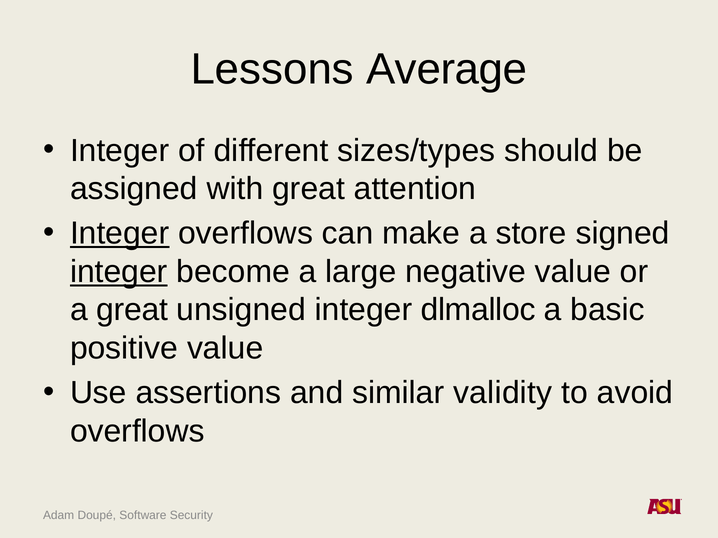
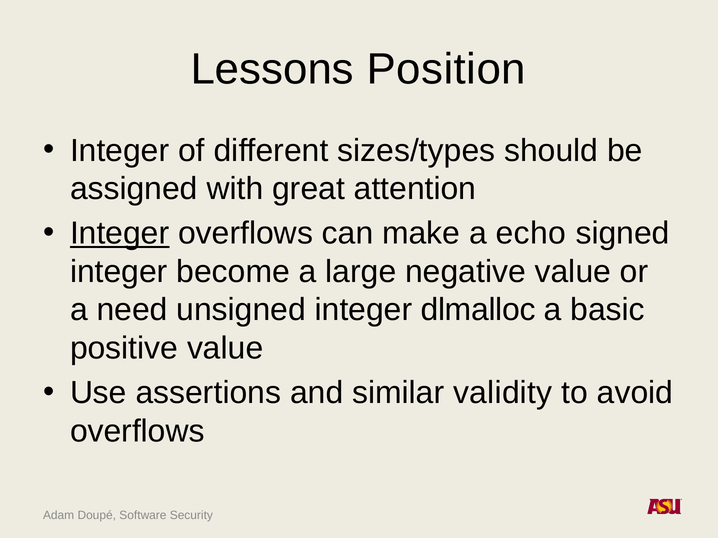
Average: Average -> Position
store: store -> echo
integer at (119, 272) underline: present -> none
a great: great -> need
